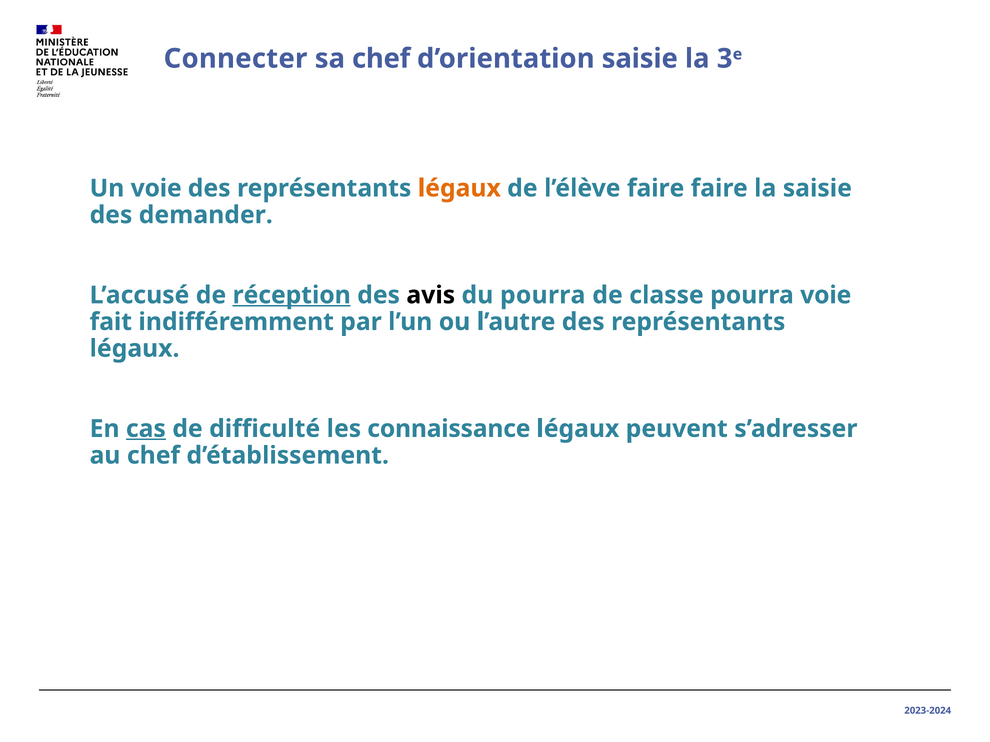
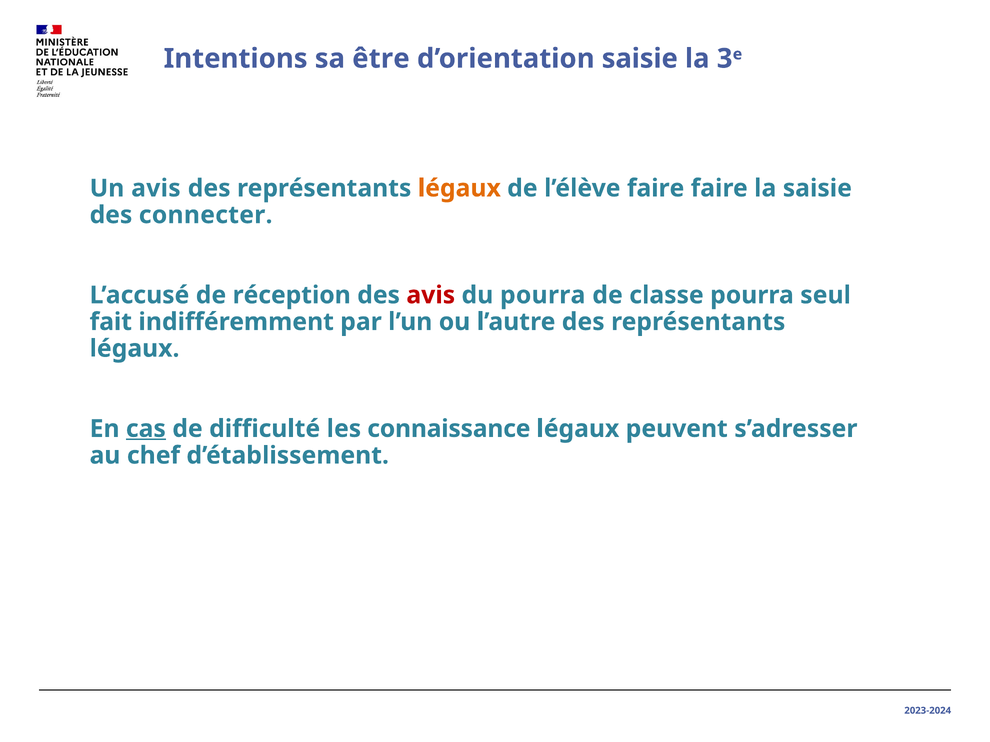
Connecter: Connecter -> Intentions
sa chef: chef -> être
Un voie: voie -> avis
demander: demander -> connecter
réception underline: present -> none
avis at (431, 295) colour: black -> red
pourra voie: voie -> seul
